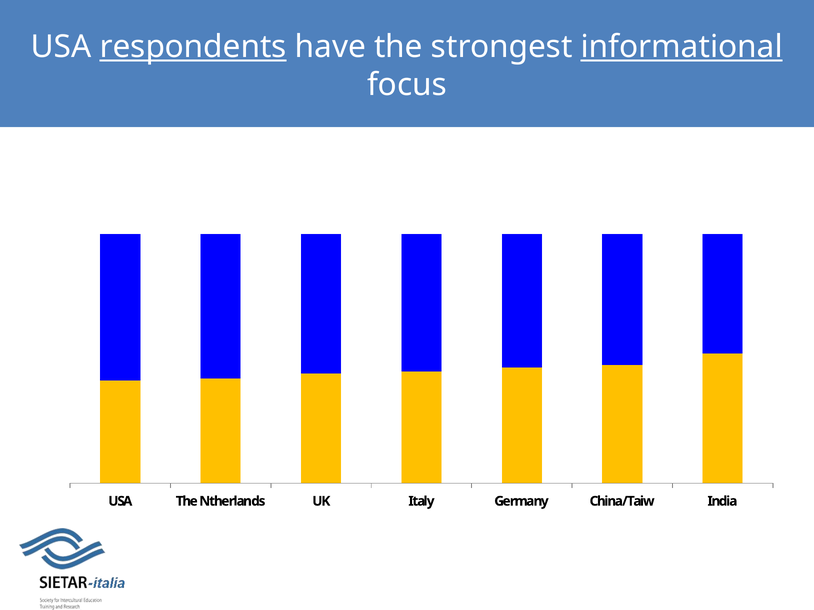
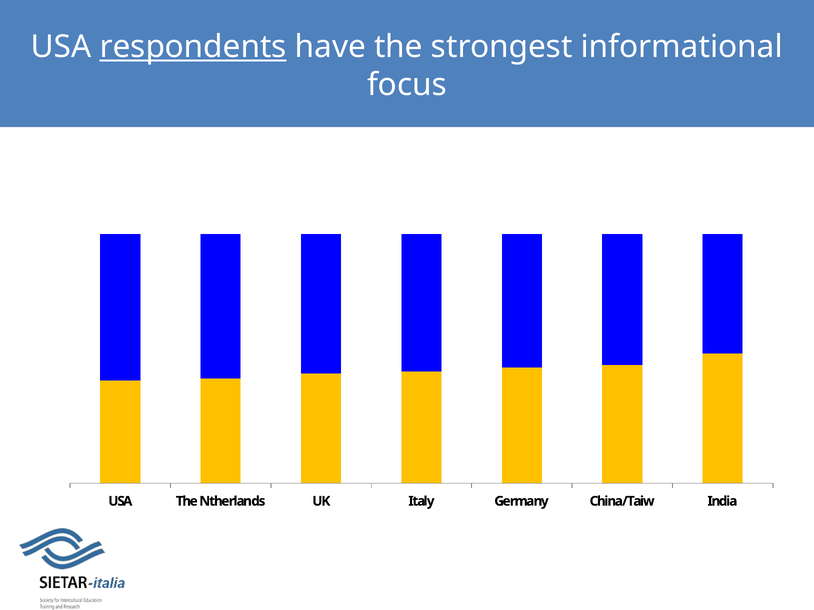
informational underline: present -> none
